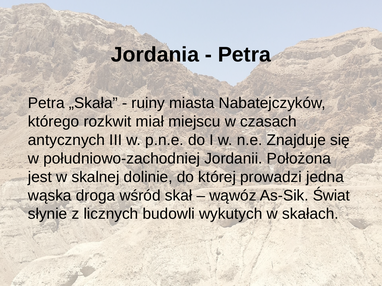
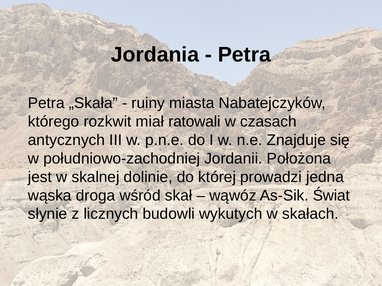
miejscu: miejscu -> ratowali
